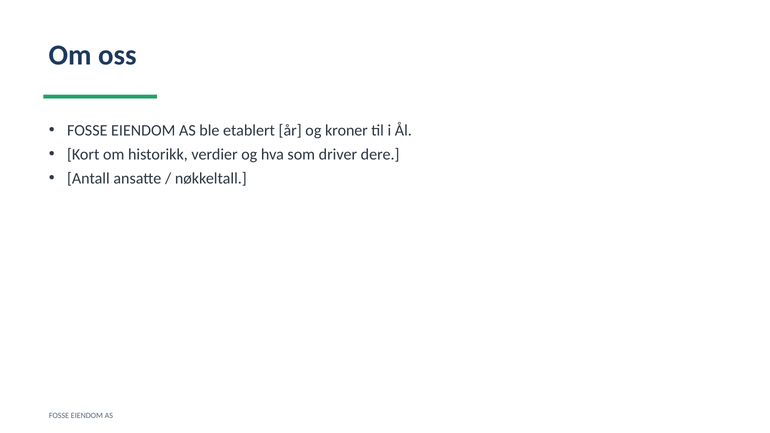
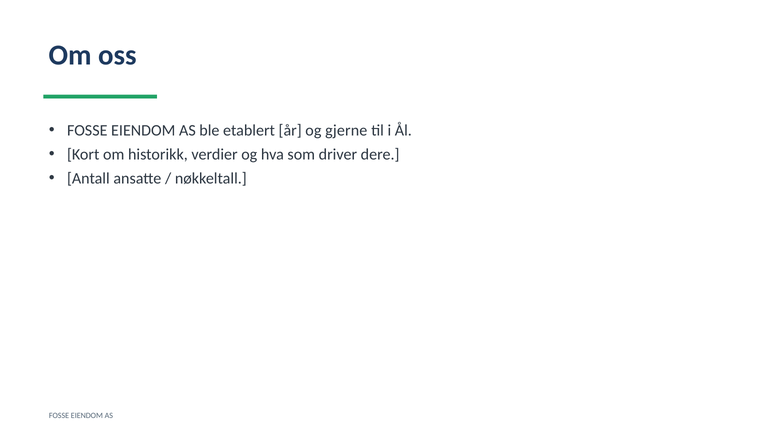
kroner: kroner -> gjerne
